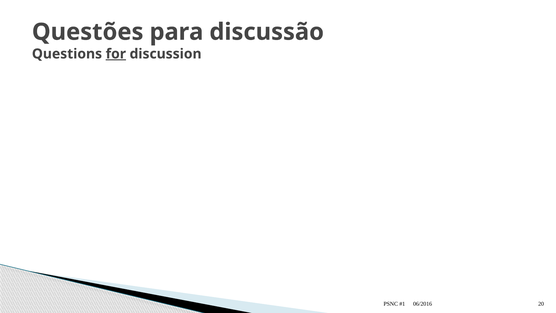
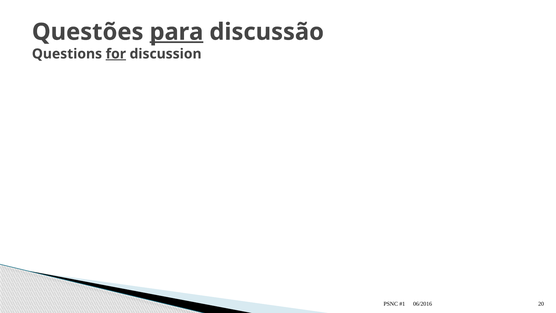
para underline: none -> present
